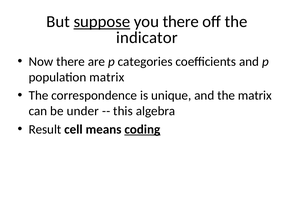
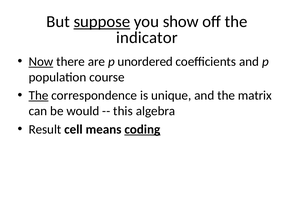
you there: there -> show
Now underline: none -> present
categories: categories -> unordered
population matrix: matrix -> course
The at (39, 96) underline: none -> present
under: under -> would
